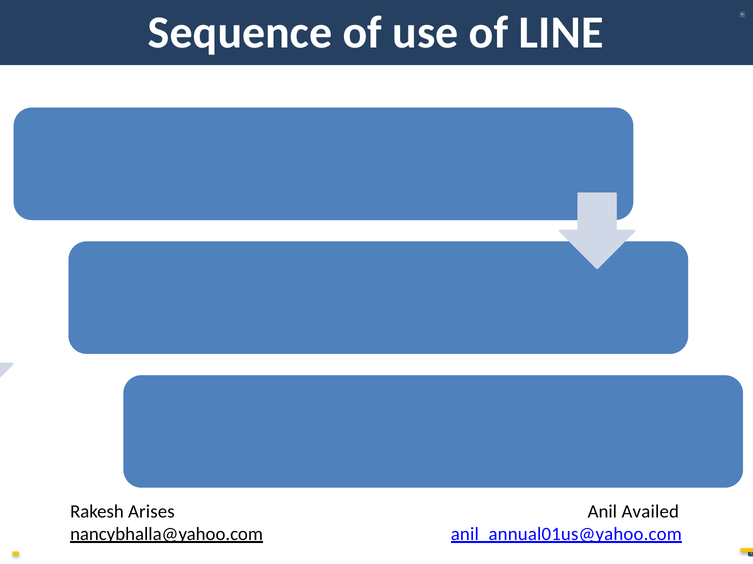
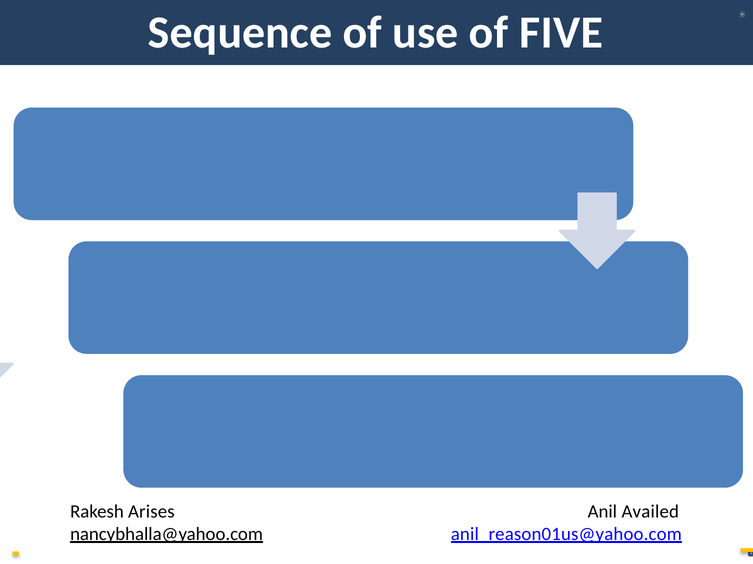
LINE: LINE -> FIVE
anil_annual01us@yahoo.com: anil_annual01us@yahoo.com -> anil_reason01us@yahoo.com
